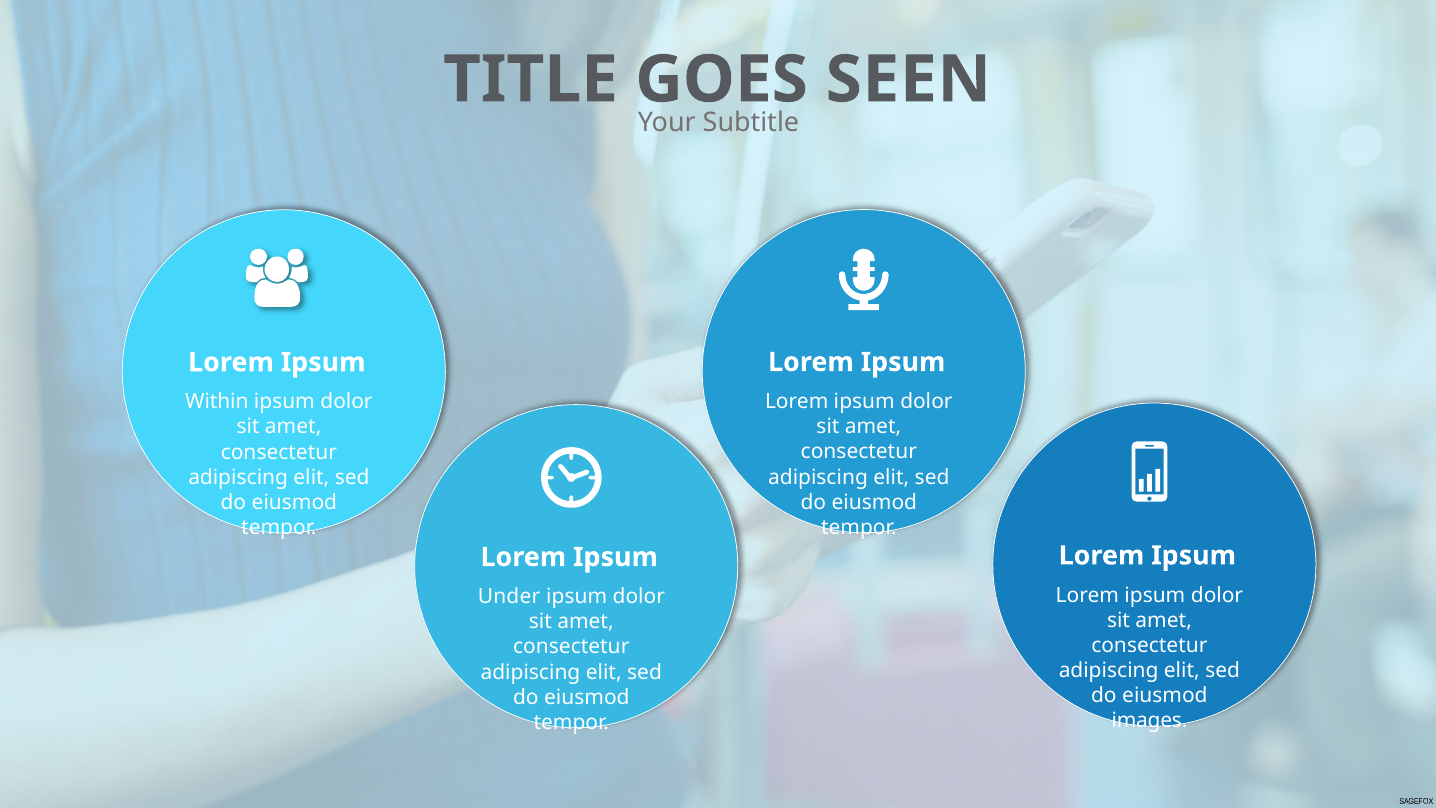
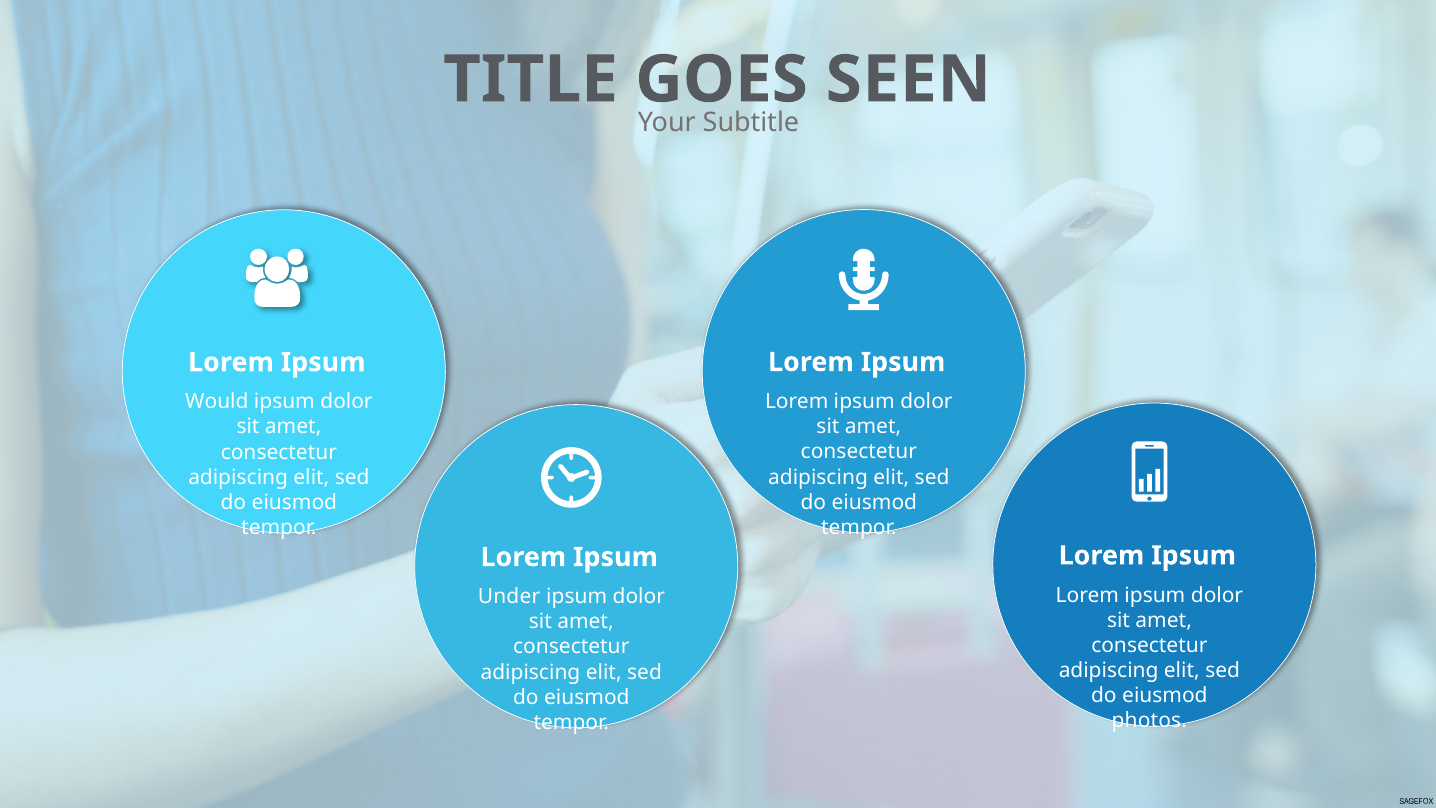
Within: Within -> Would
images: images -> photos
